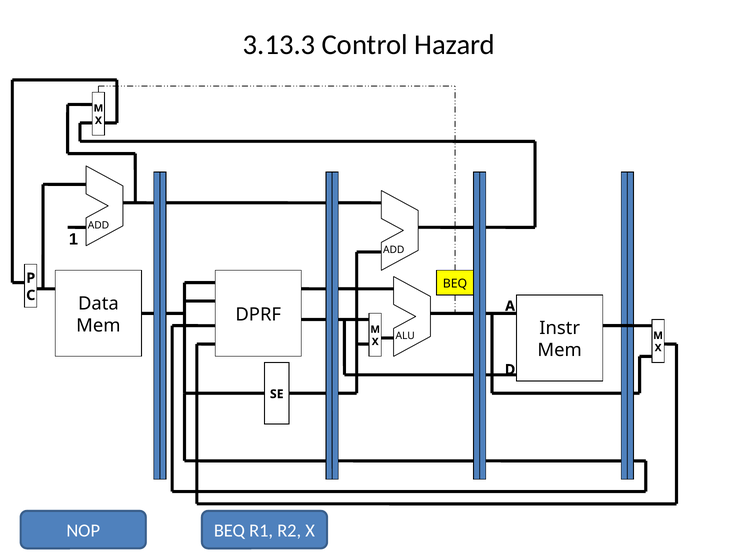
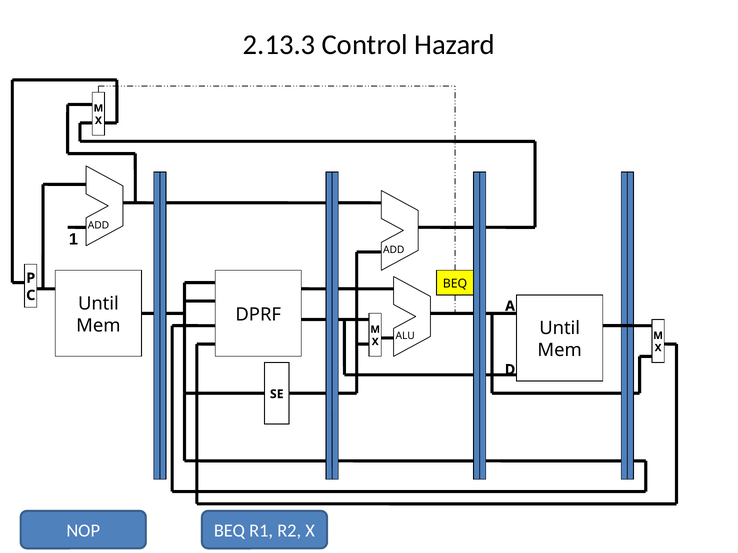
3.13.3: 3.13.3 -> 2.13.3
Data at (98, 304): Data -> Until
Instr at (560, 328): Instr -> Until
